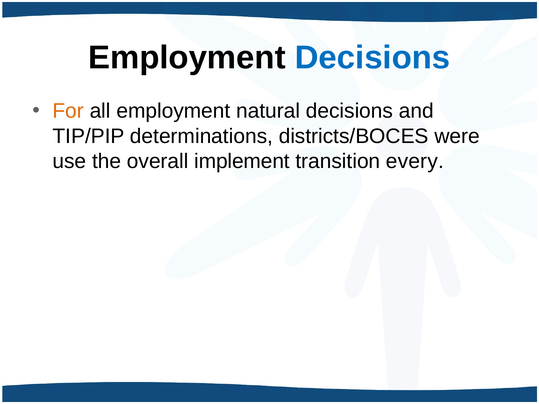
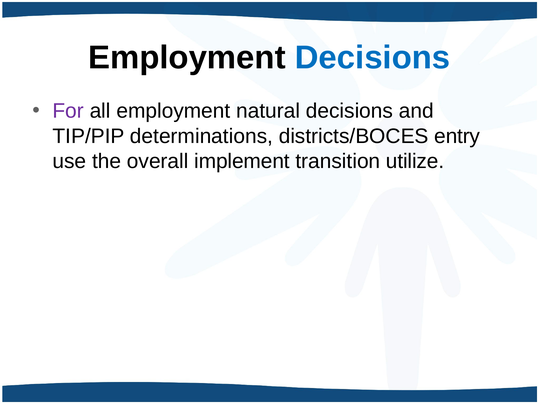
For colour: orange -> purple
were: were -> entry
every: every -> utilize
